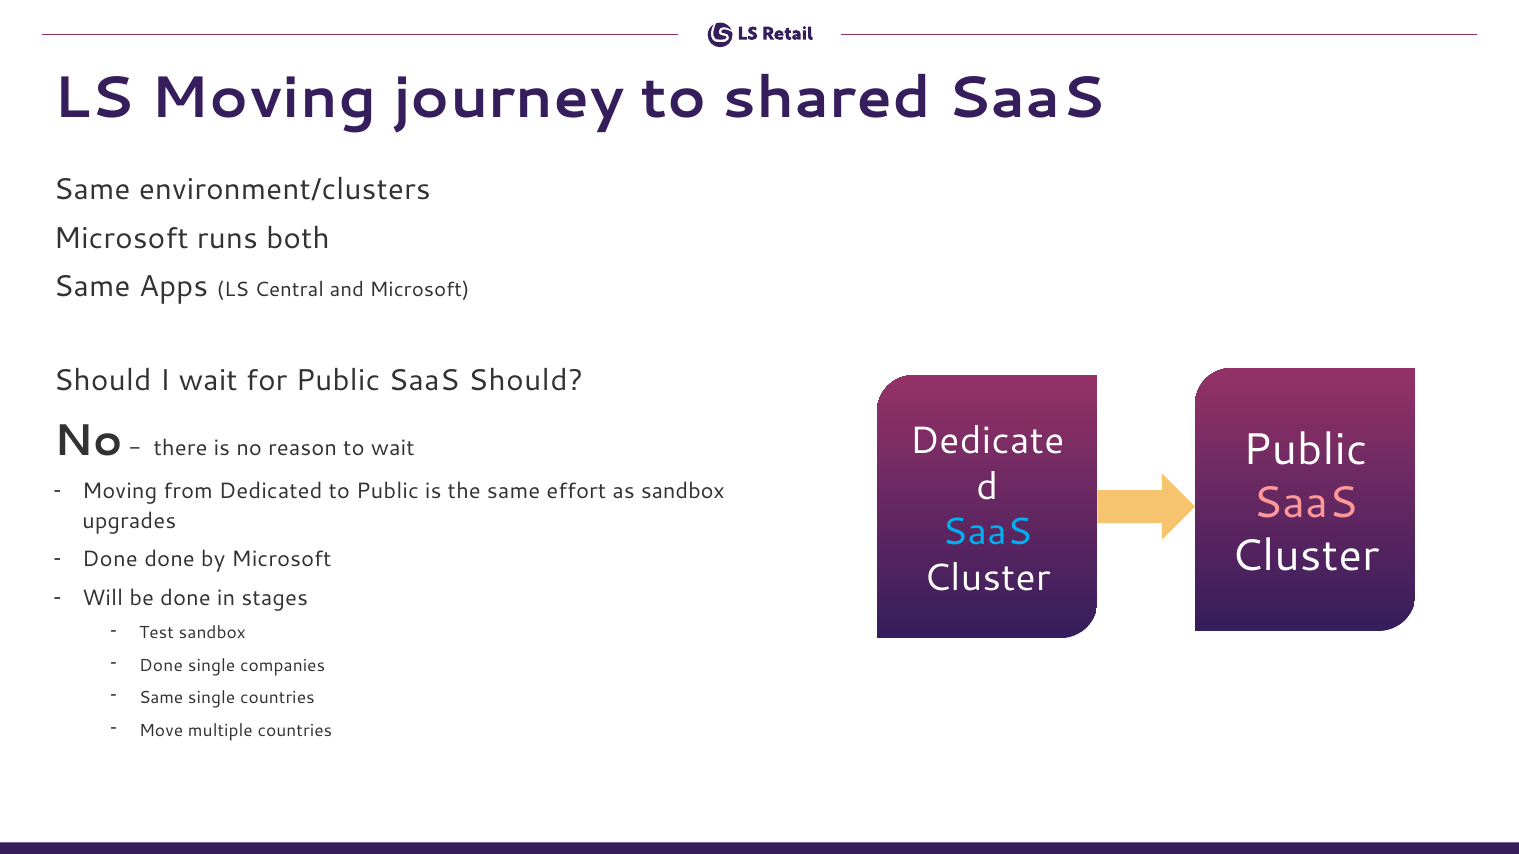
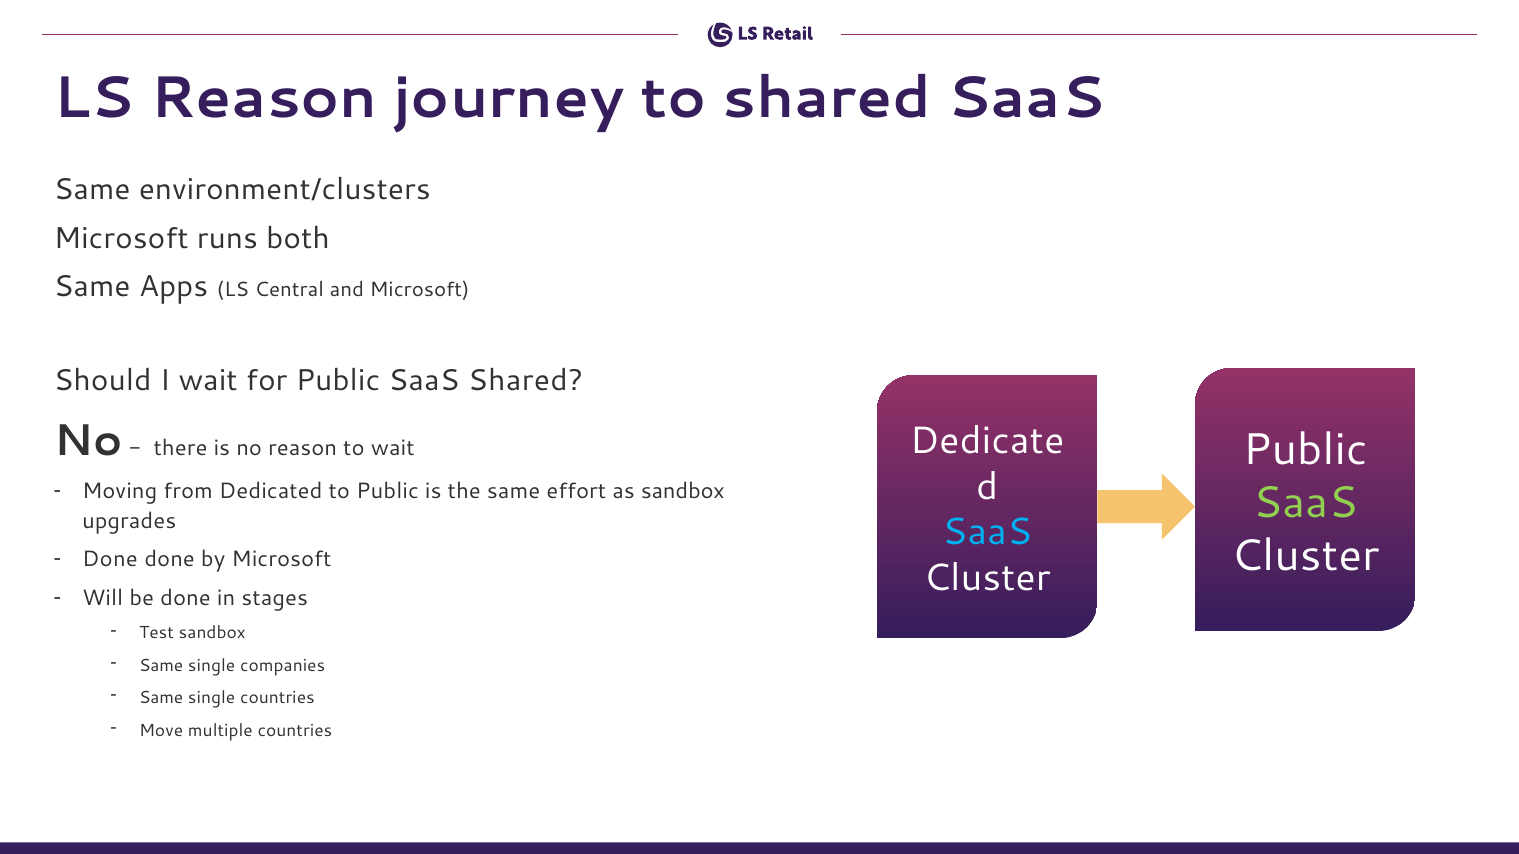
LS Moving: Moving -> Reason
SaaS Should: Should -> Shared
SaaS at (1305, 503) colour: pink -> light green
Done at (161, 666): Done -> Same
